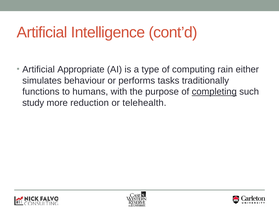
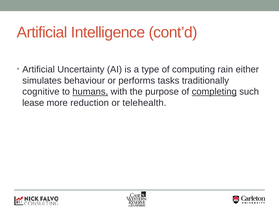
Appropriate: Appropriate -> Uncertainty
functions: functions -> cognitive
humans underline: none -> present
study: study -> lease
